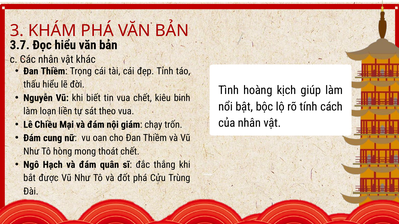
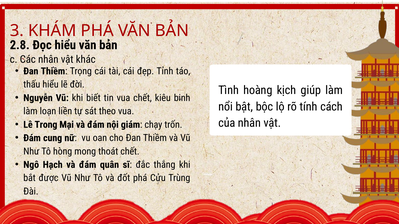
3.7: 3.7 -> 2.8
Chiều: Chiều -> Trong
